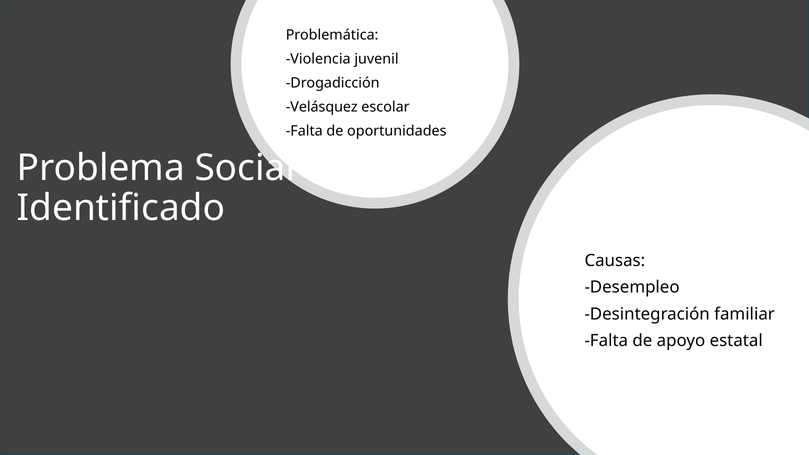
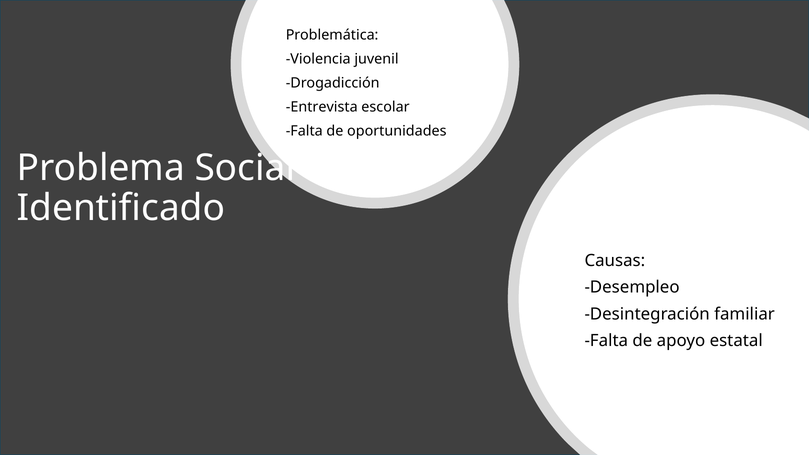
Velásquez: Velásquez -> Entrevista
